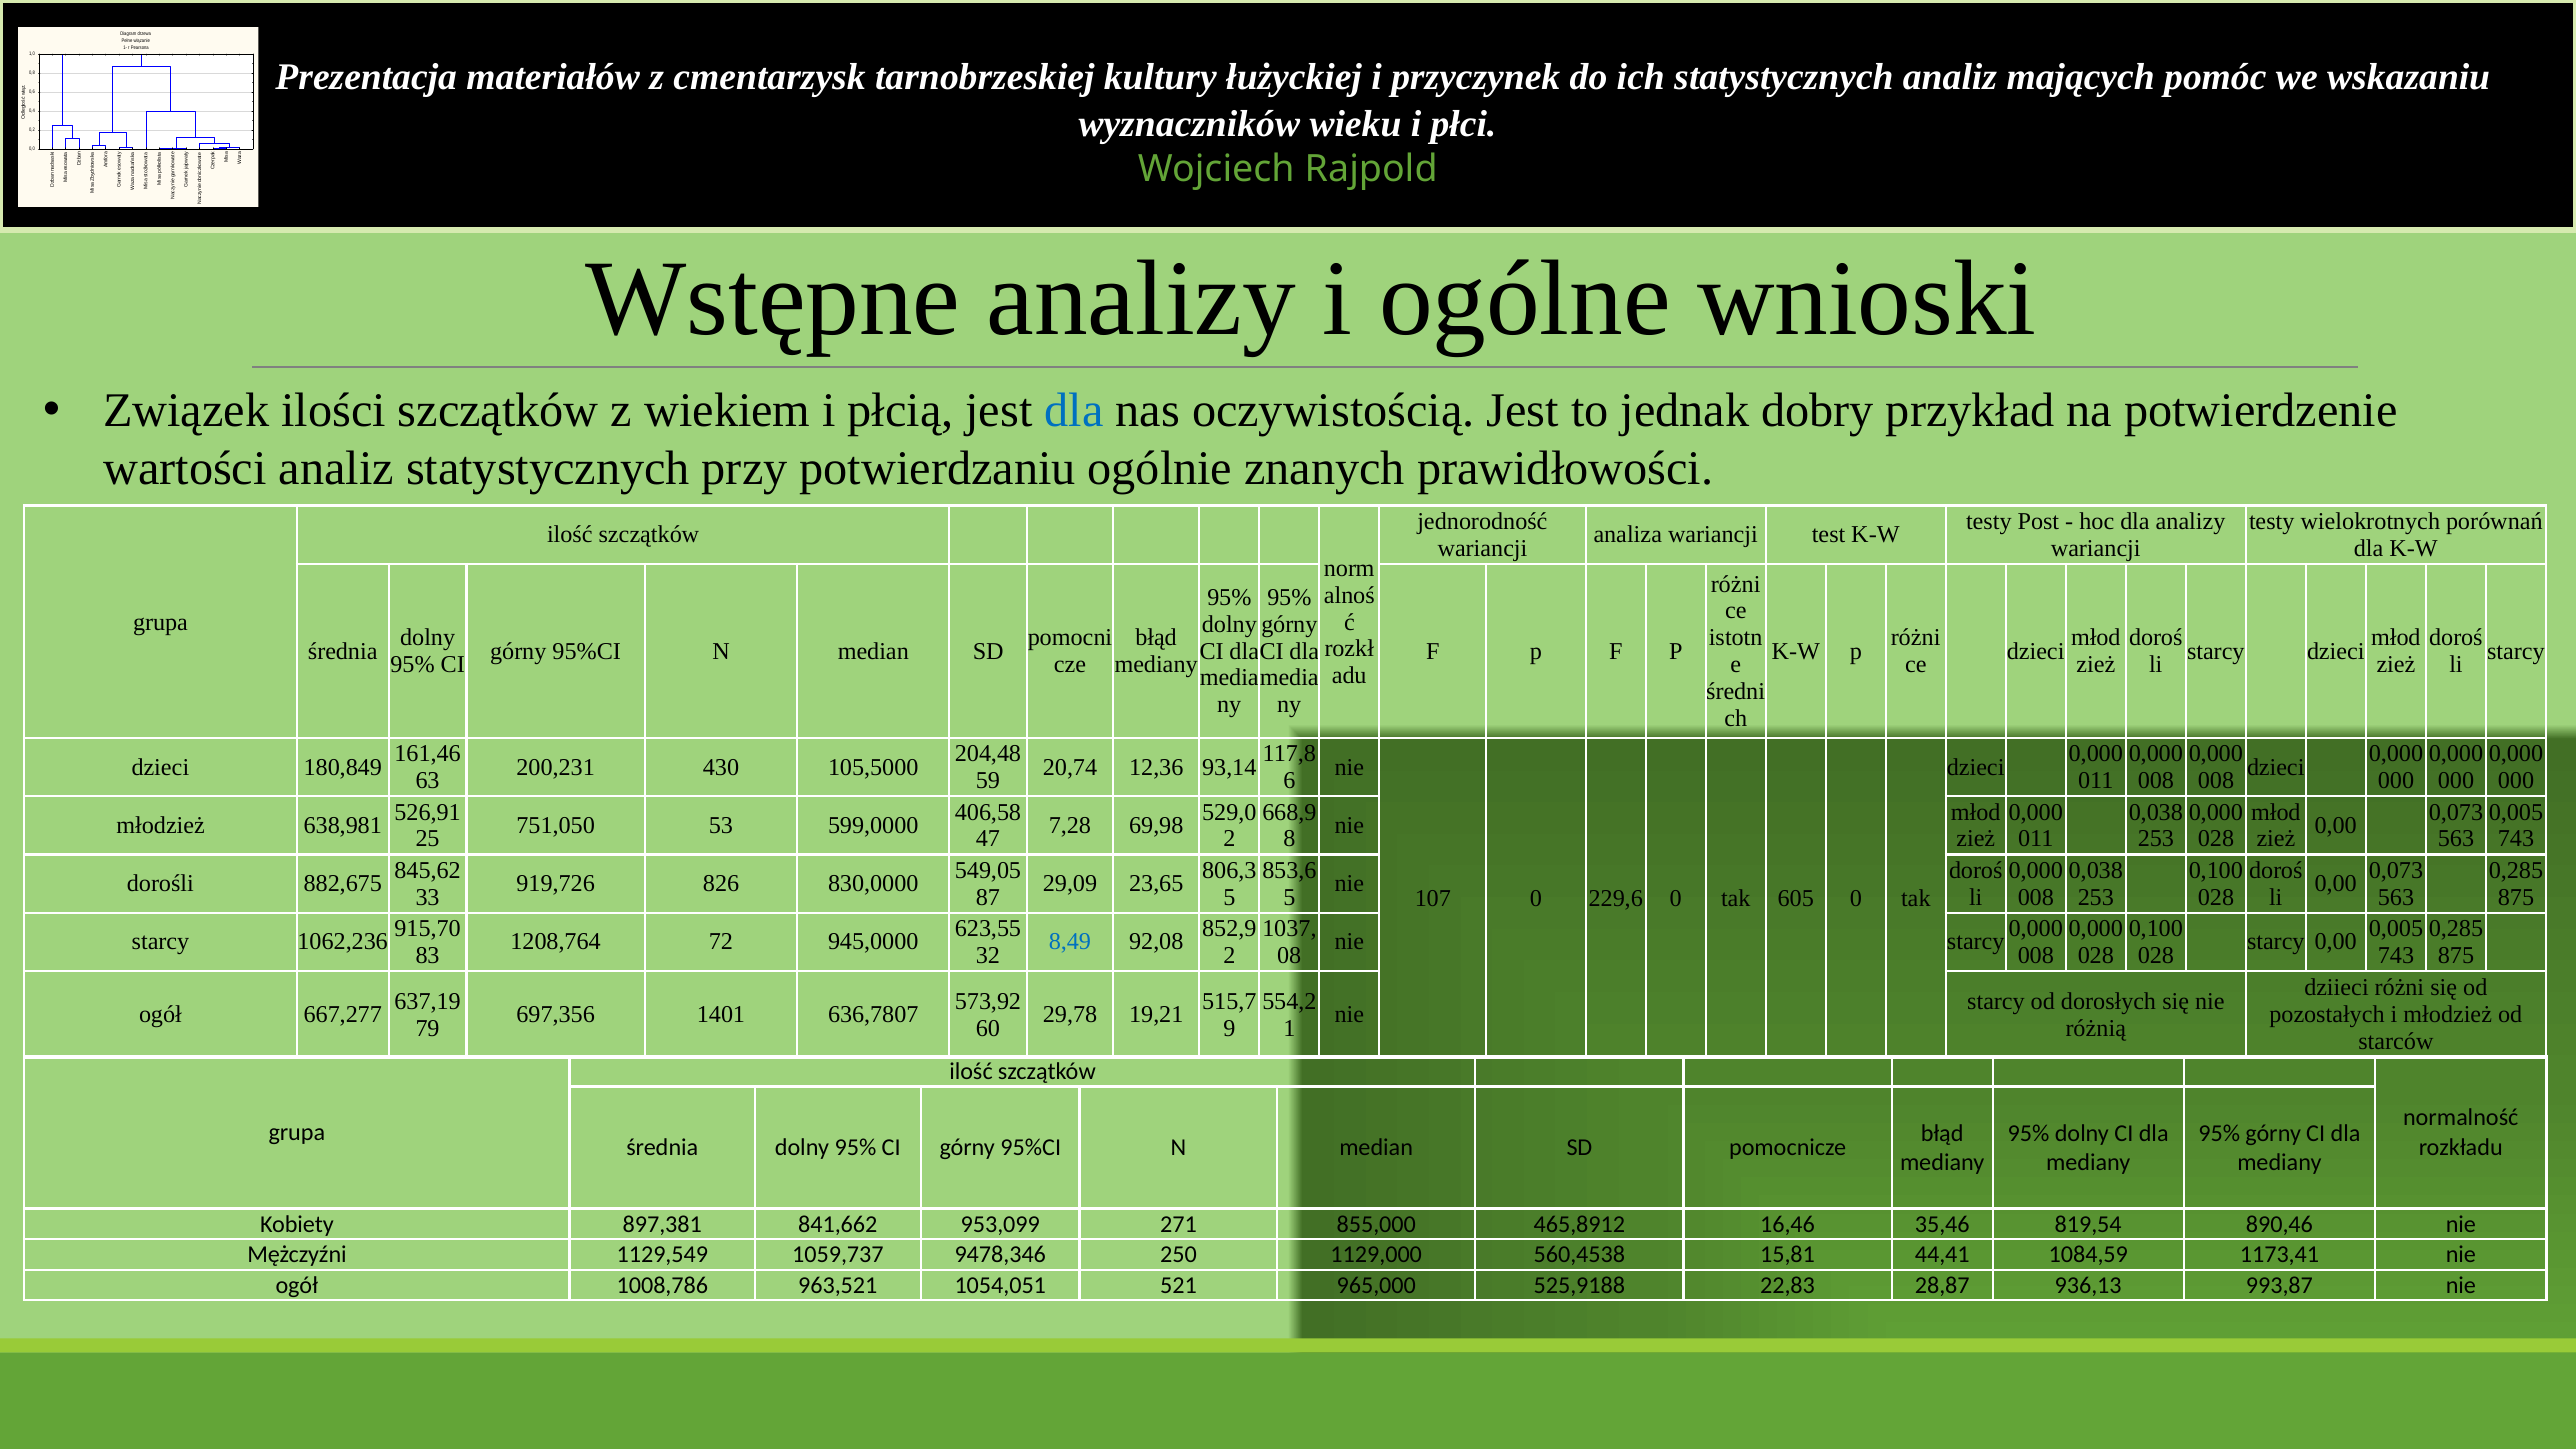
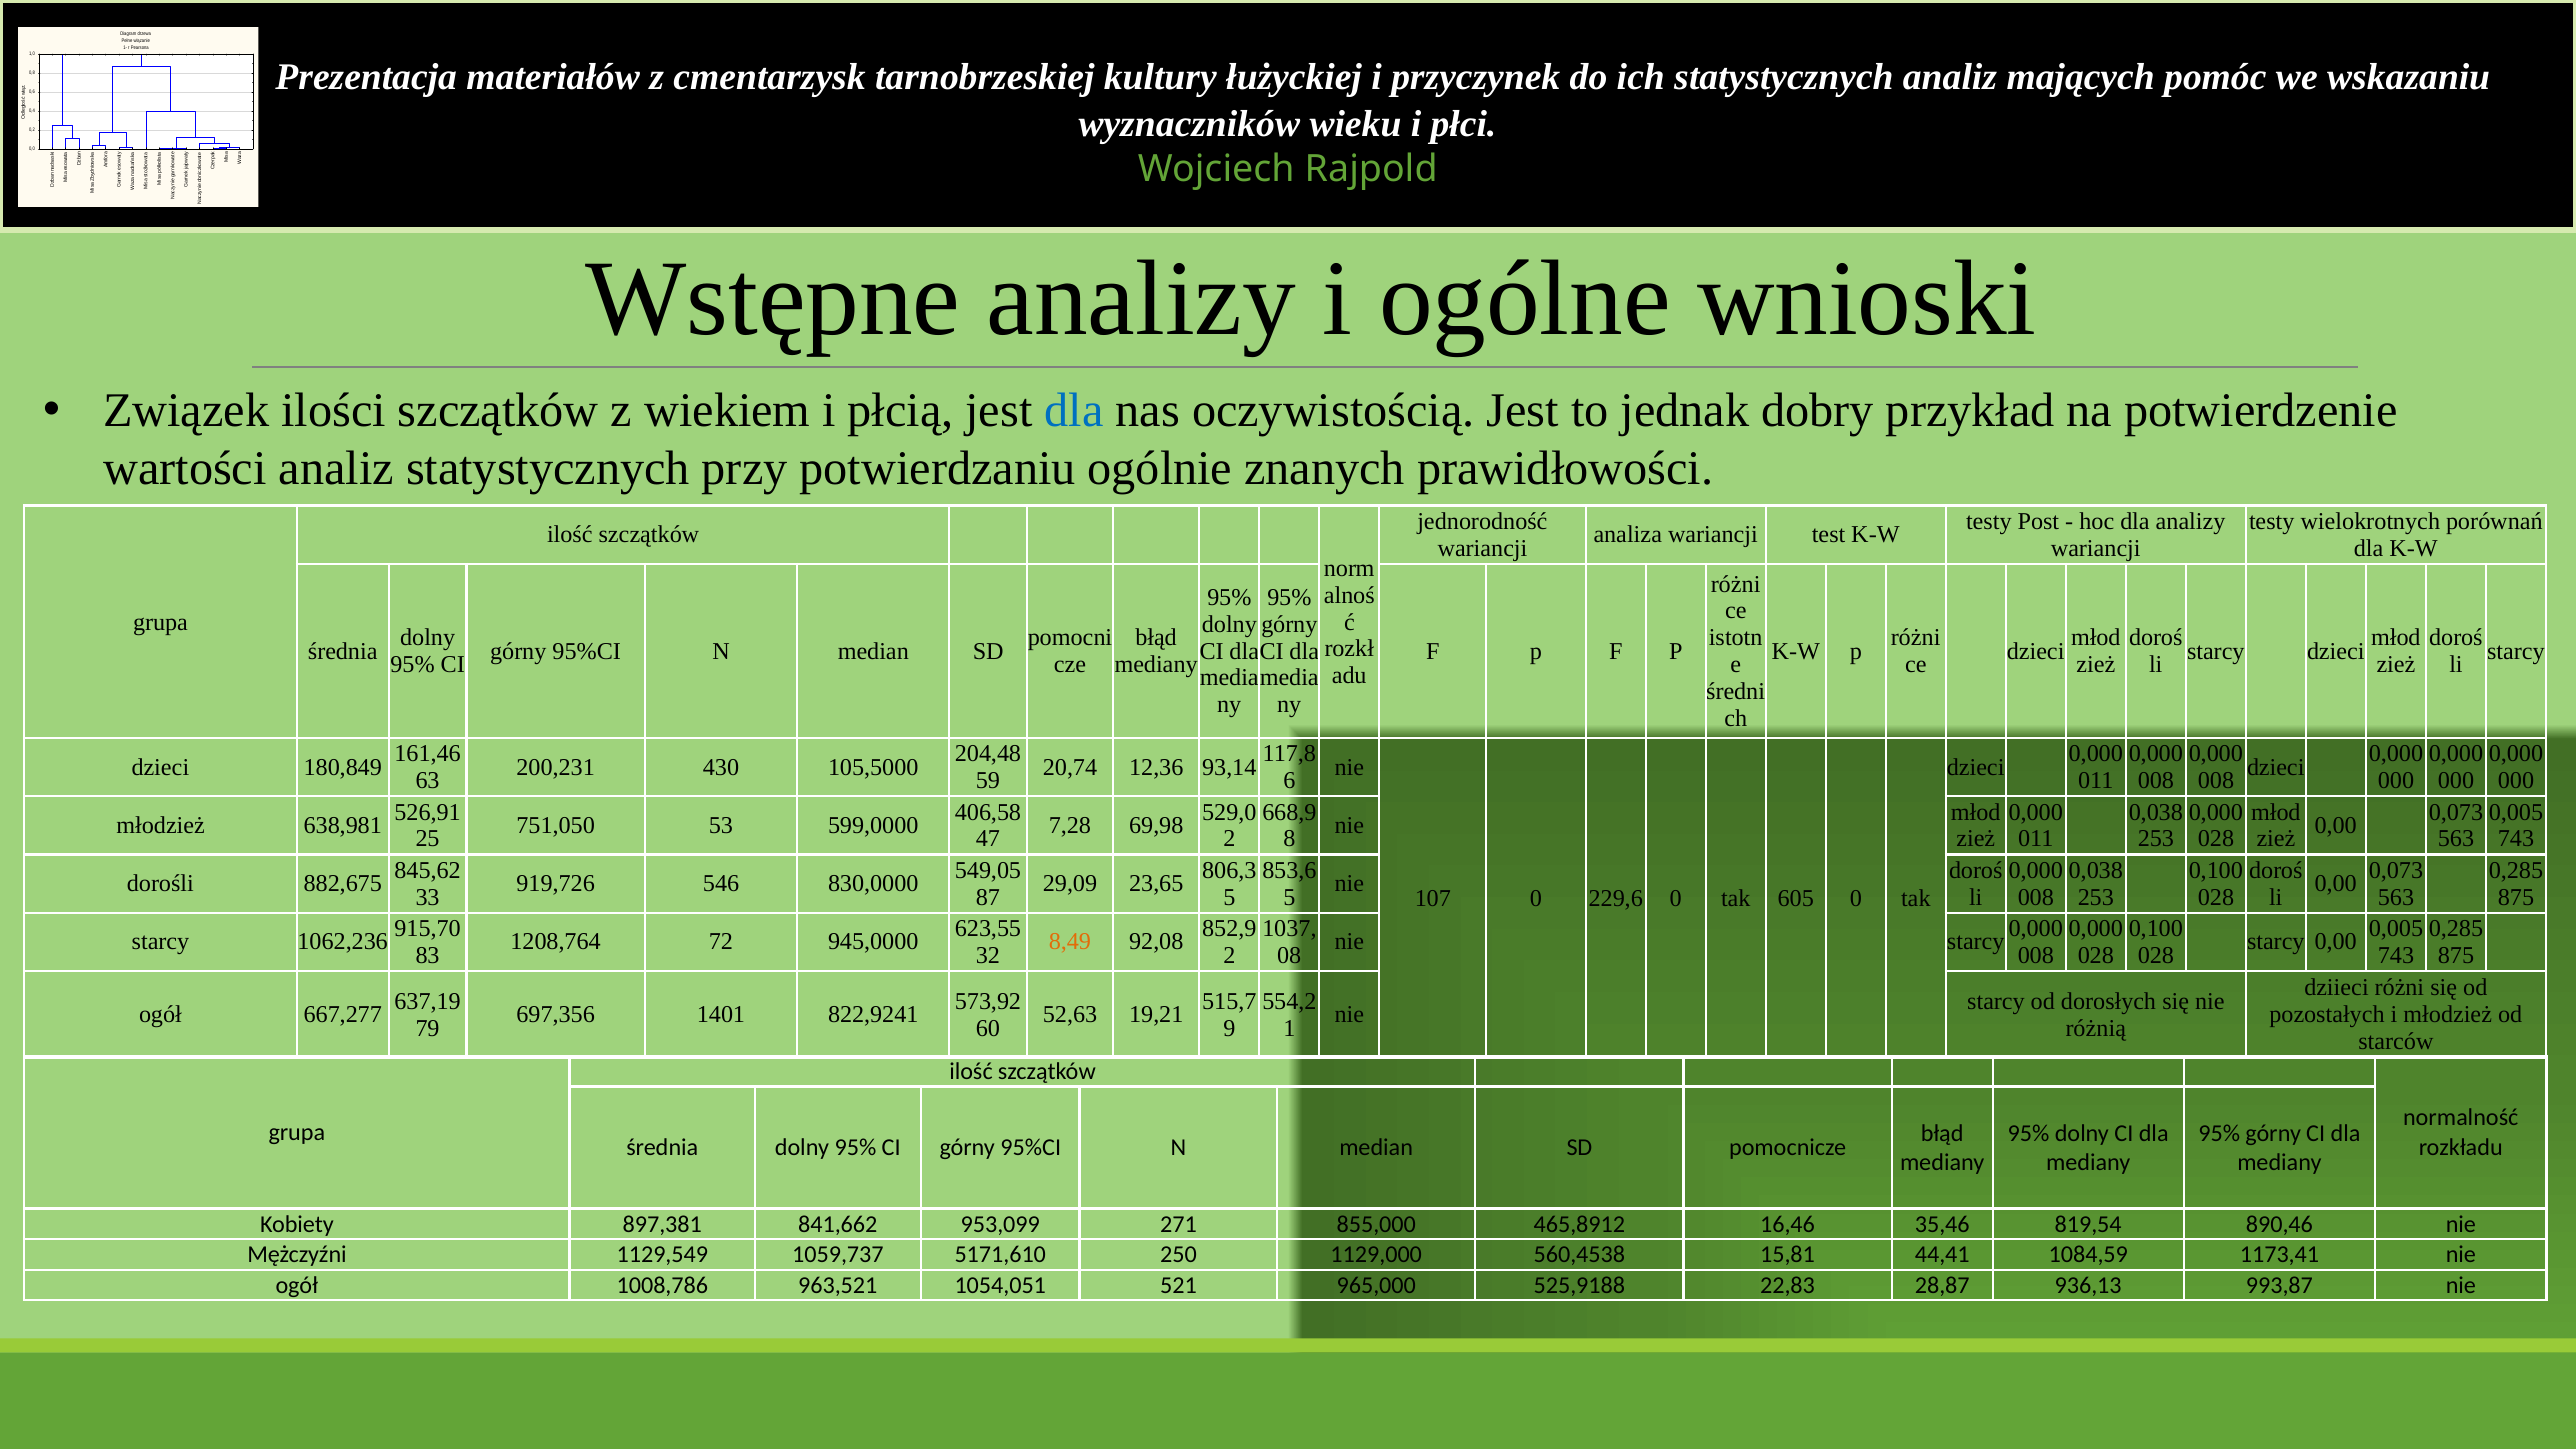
826: 826 -> 546
8,49 colour: blue -> orange
636,7807: 636,7807 -> 822,9241
29,78: 29,78 -> 52,63
9478,346: 9478,346 -> 5171,610
